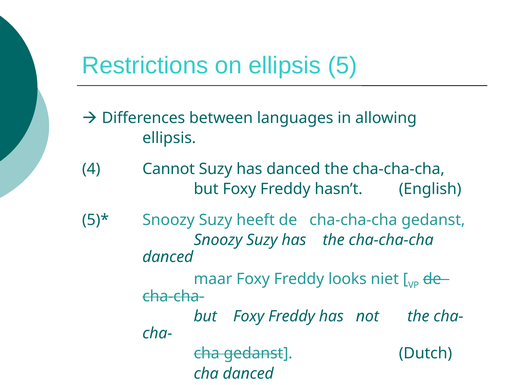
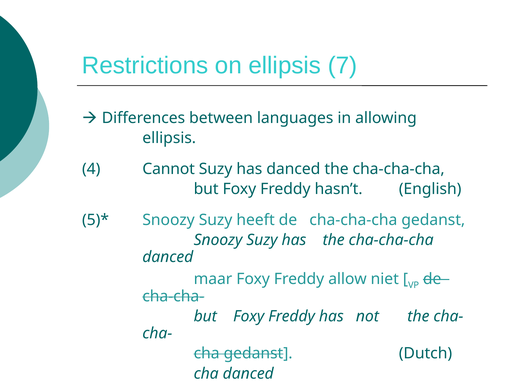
5: 5 -> 7
looks: looks -> allow
